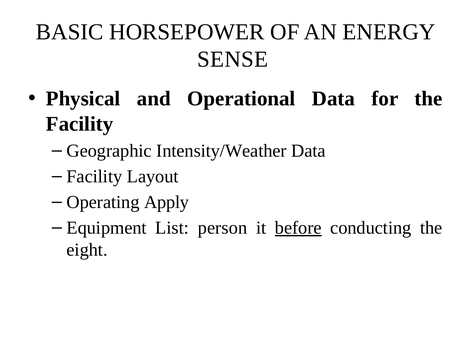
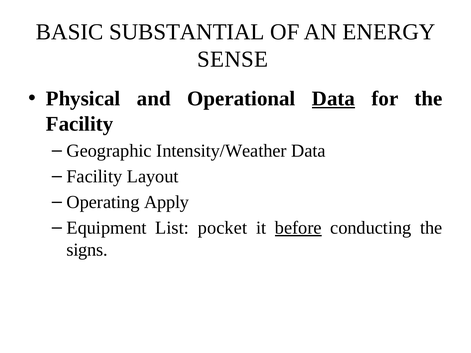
HORSEPOWER: HORSEPOWER -> SUBSTANTIAL
Data at (333, 99) underline: none -> present
person: person -> pocket
eight: eight -> signs
